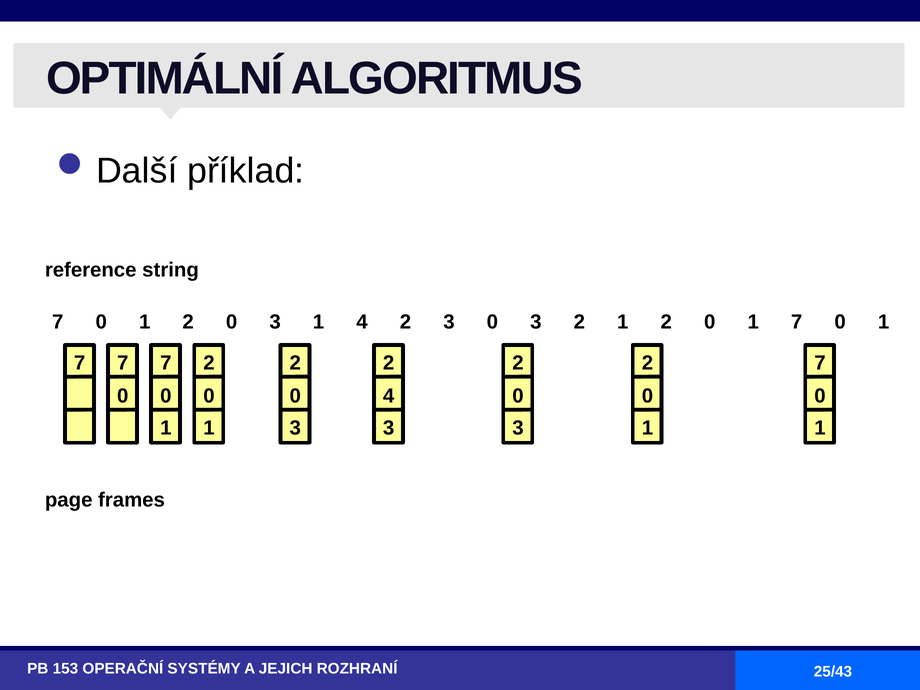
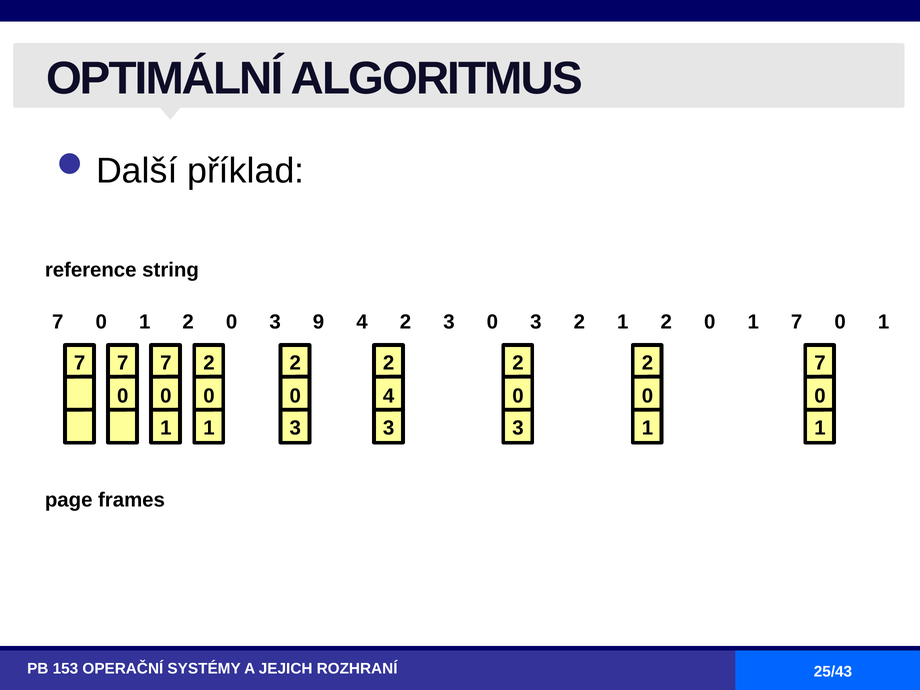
3 1: 1 -> 9
